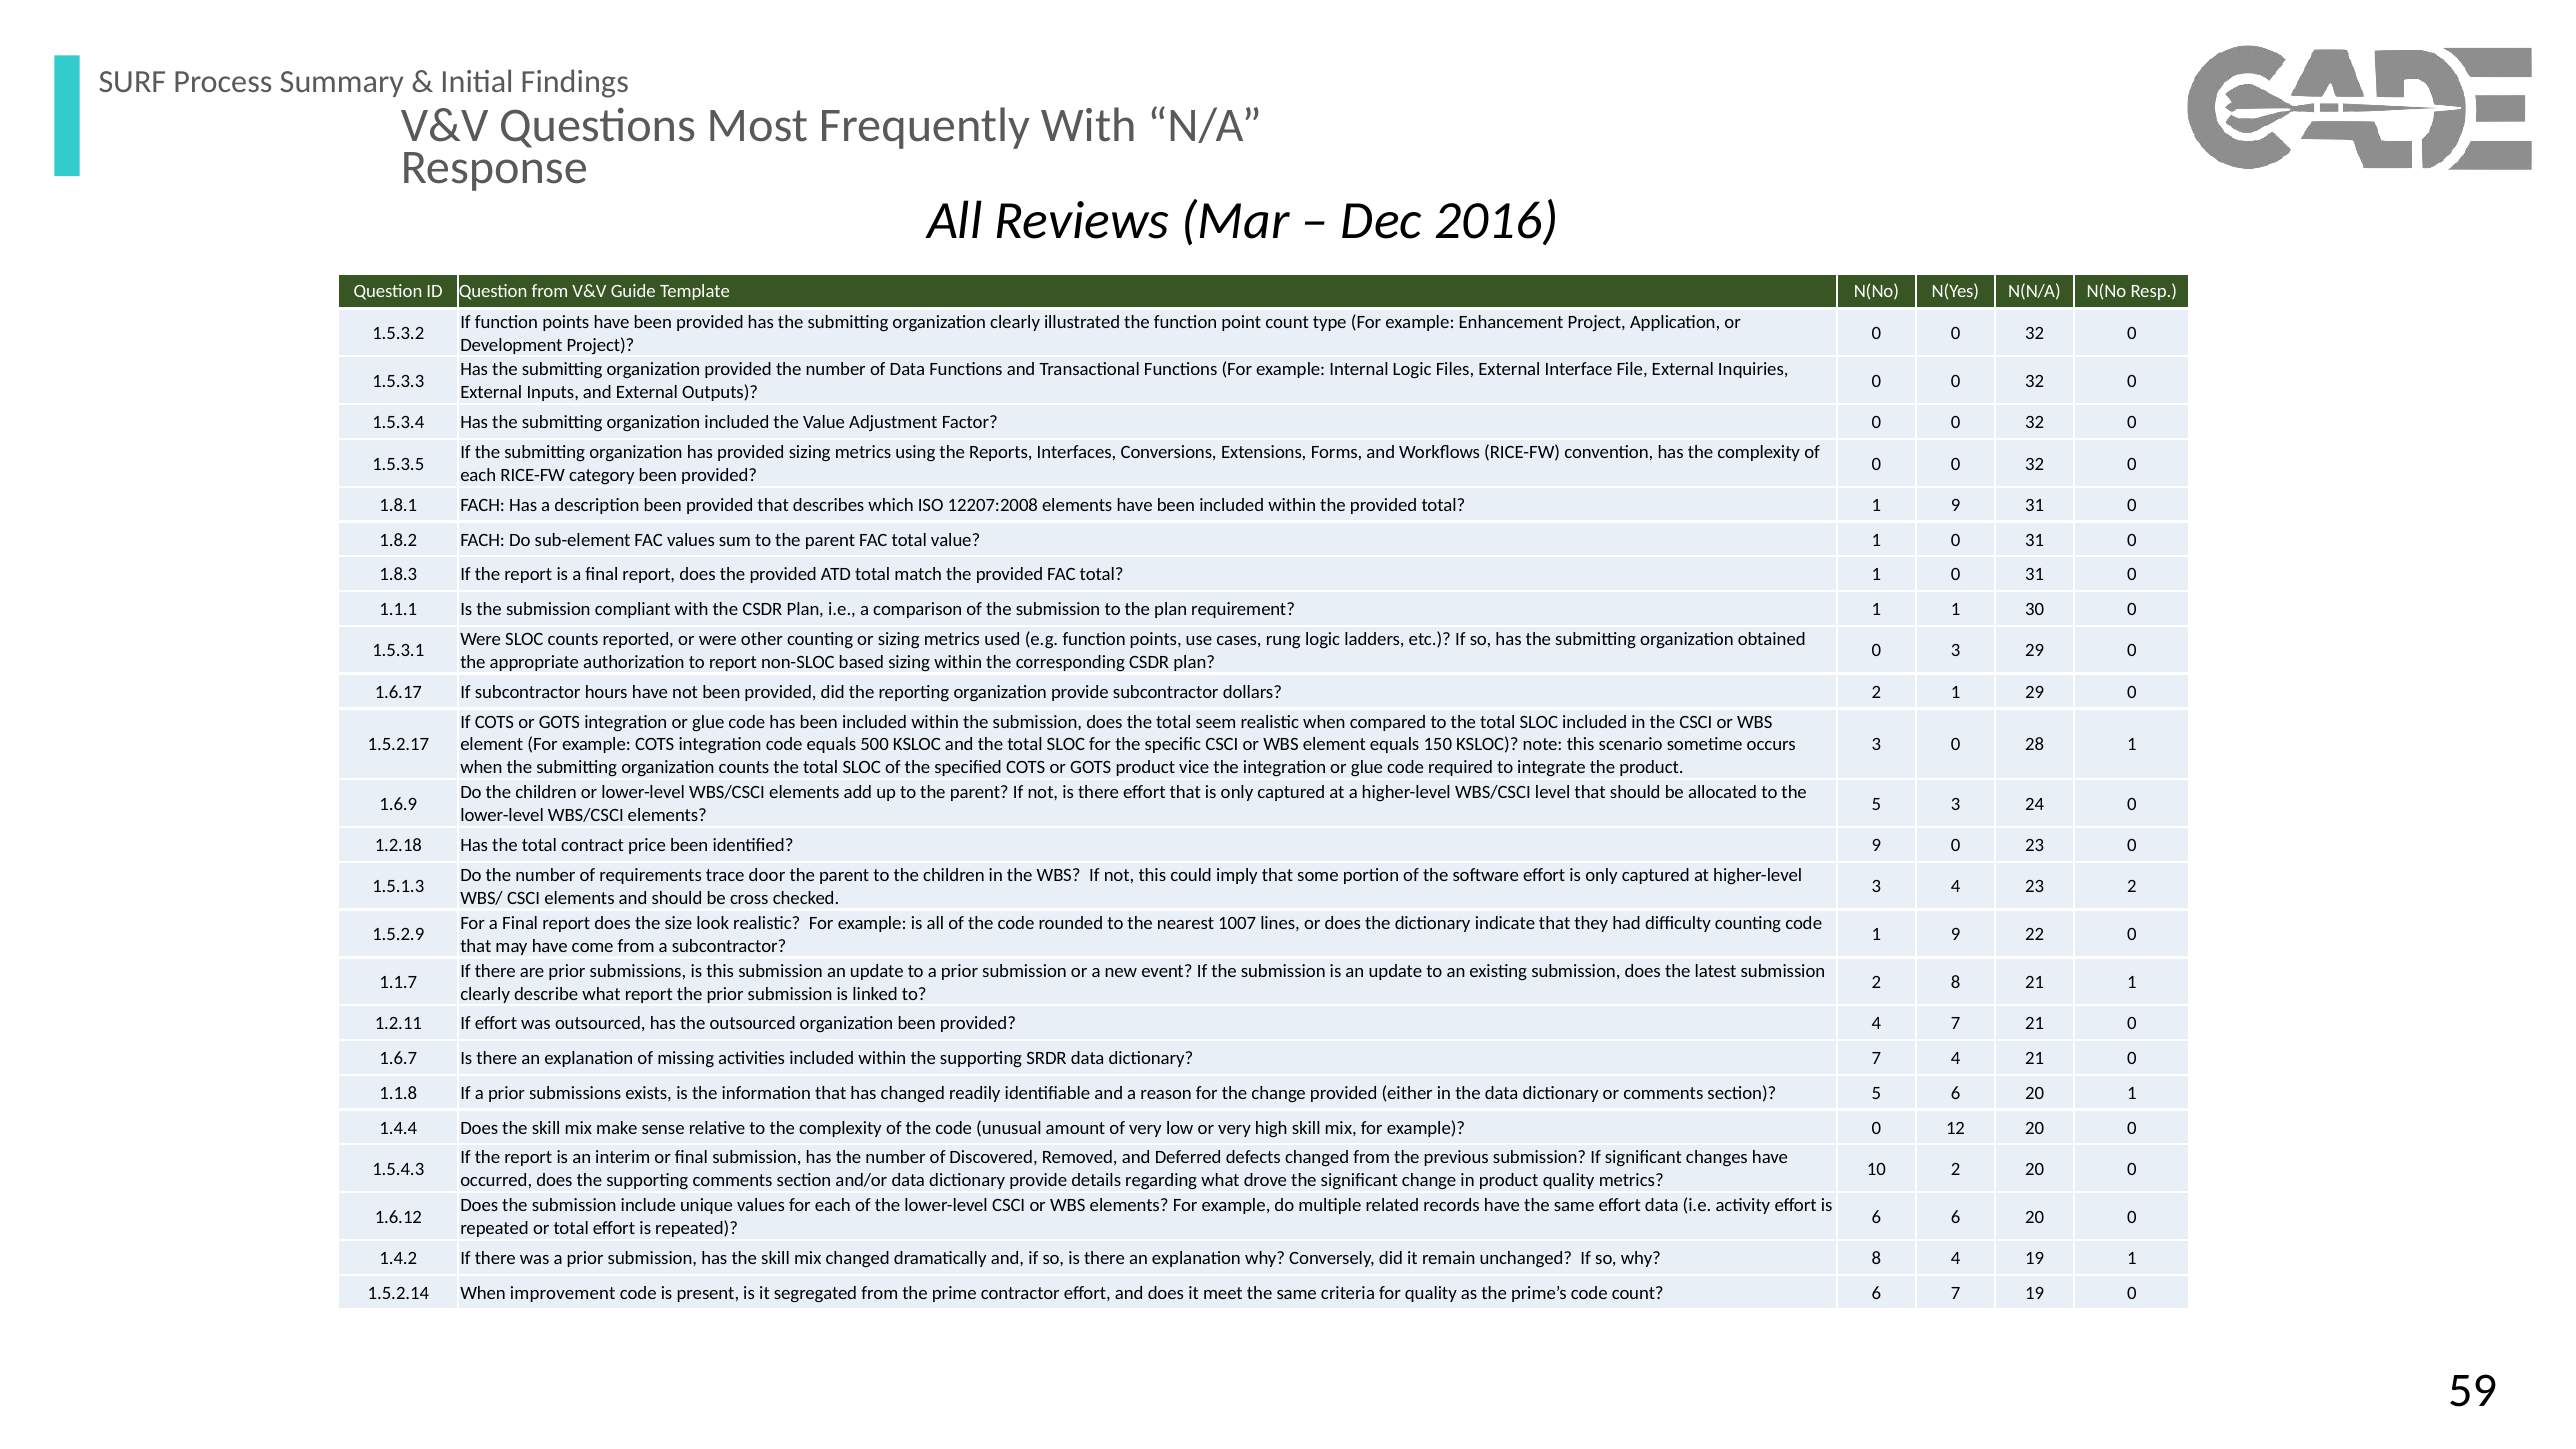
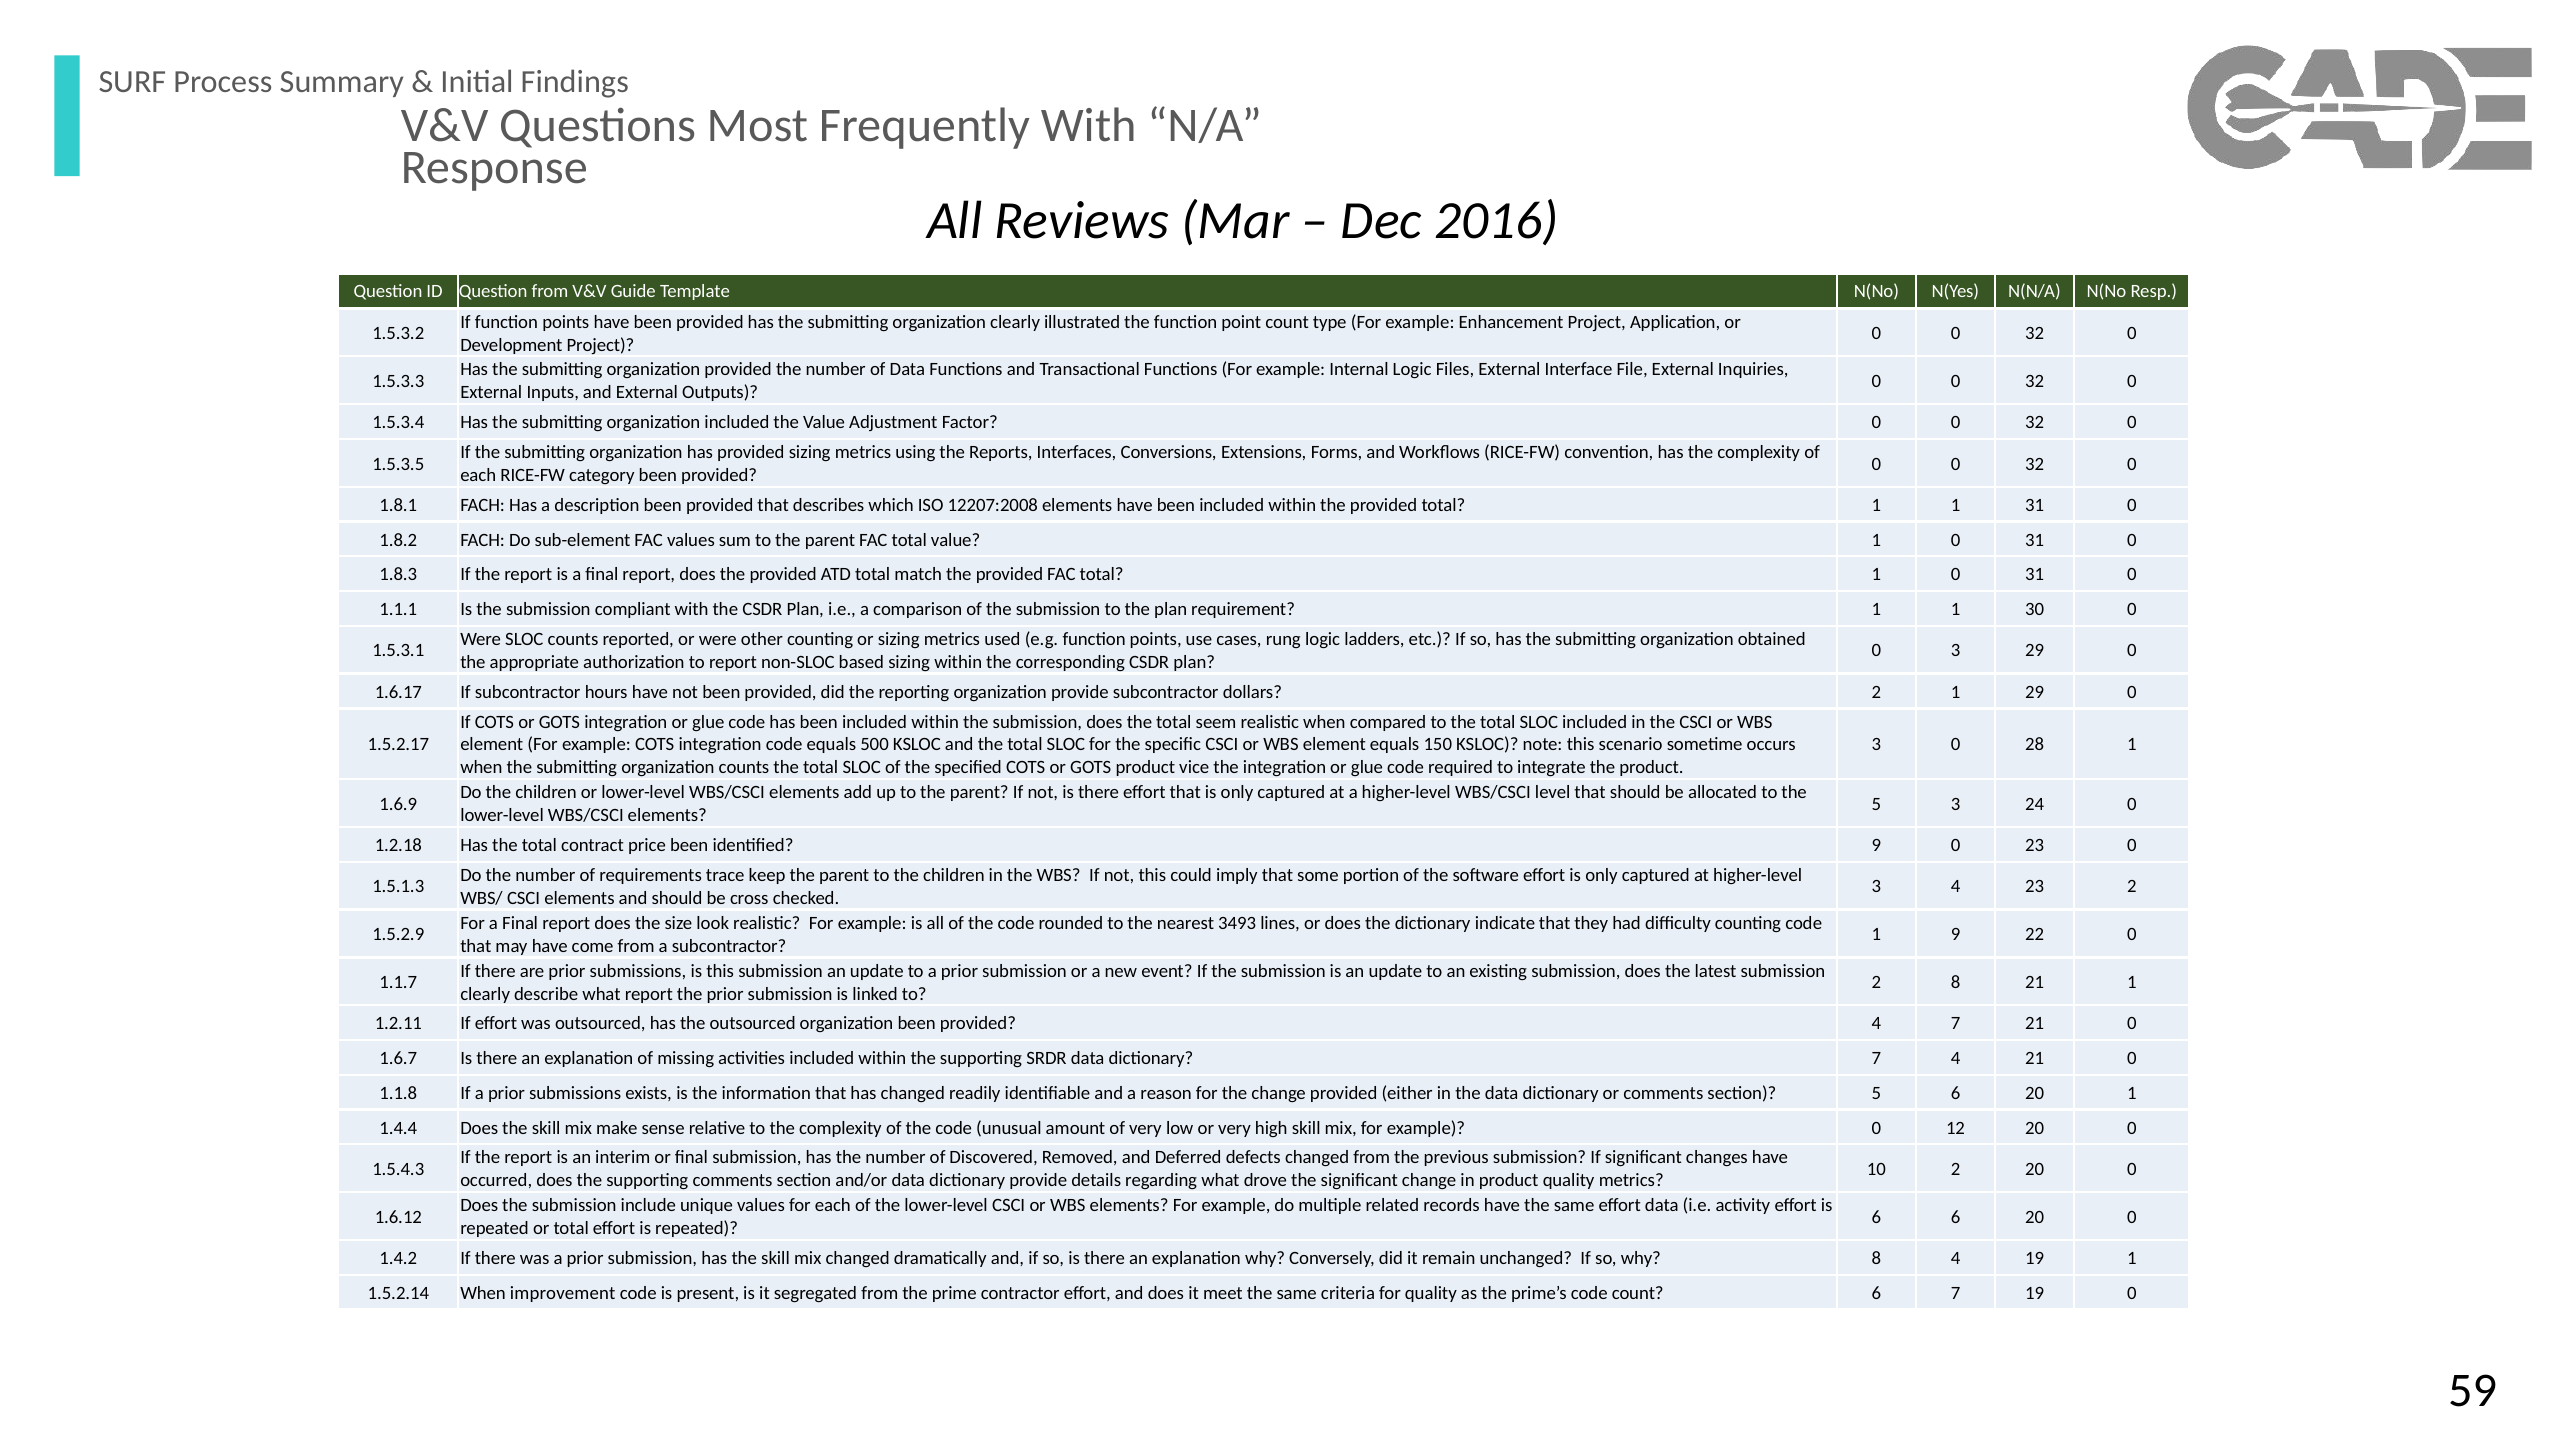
total 1 9: 9 -> 1
door: door -> keep
1007: 1007 -> 3493
